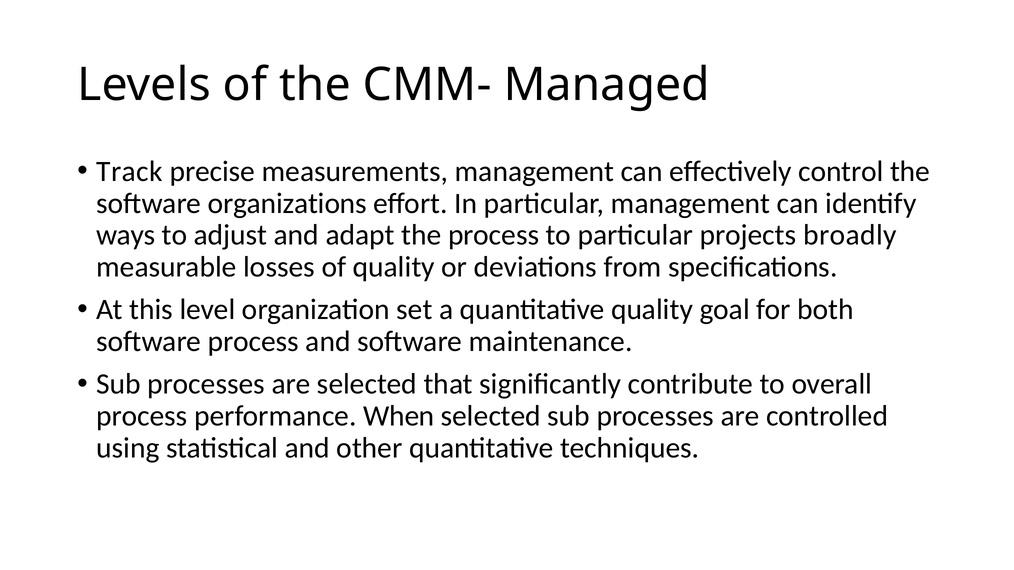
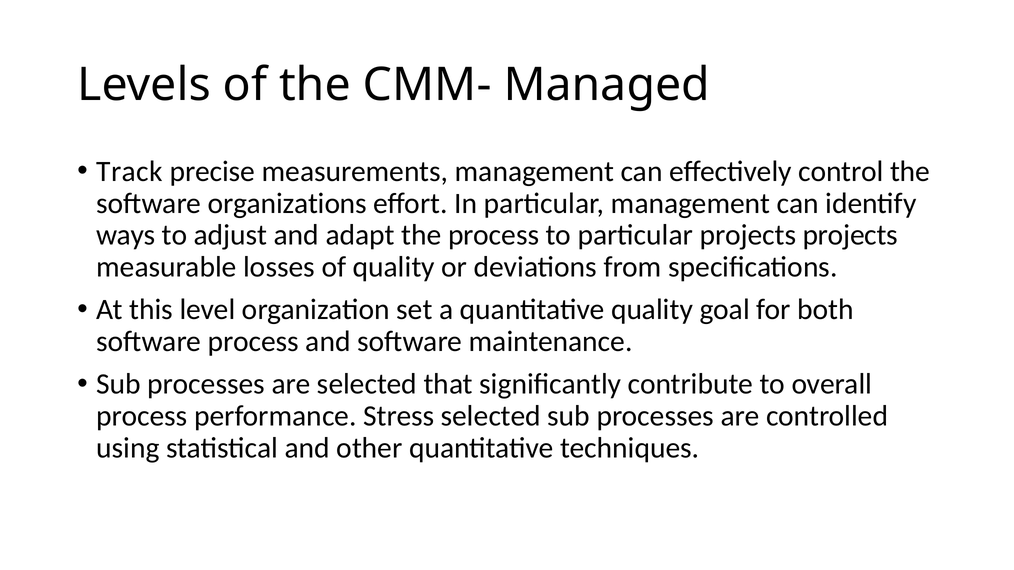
projects broadly: broadly -> projects
When: When -> Stress
